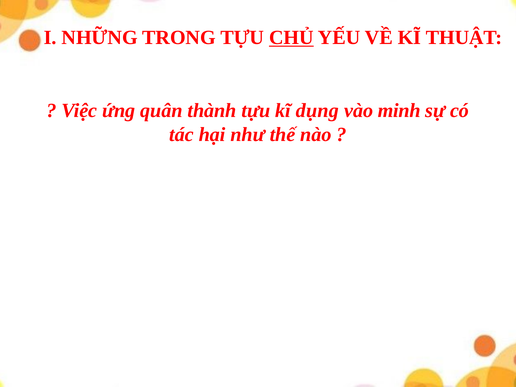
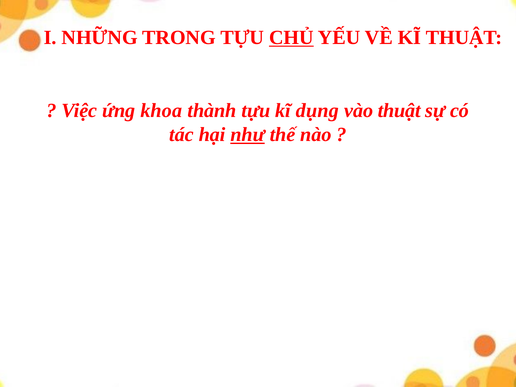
quân: quân -> khoa
vào minh: minh -> thuật
như underline: none -> present
